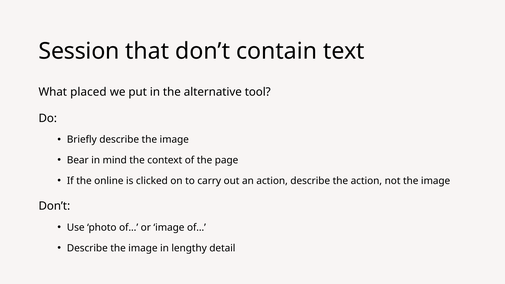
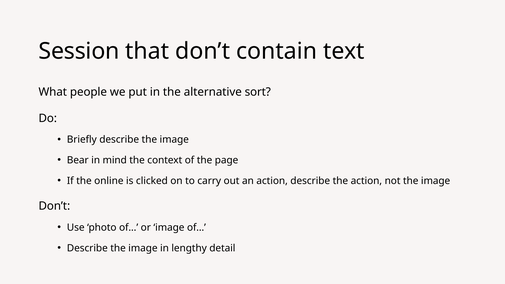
placed: placed -> people
tool: tool -> sort
